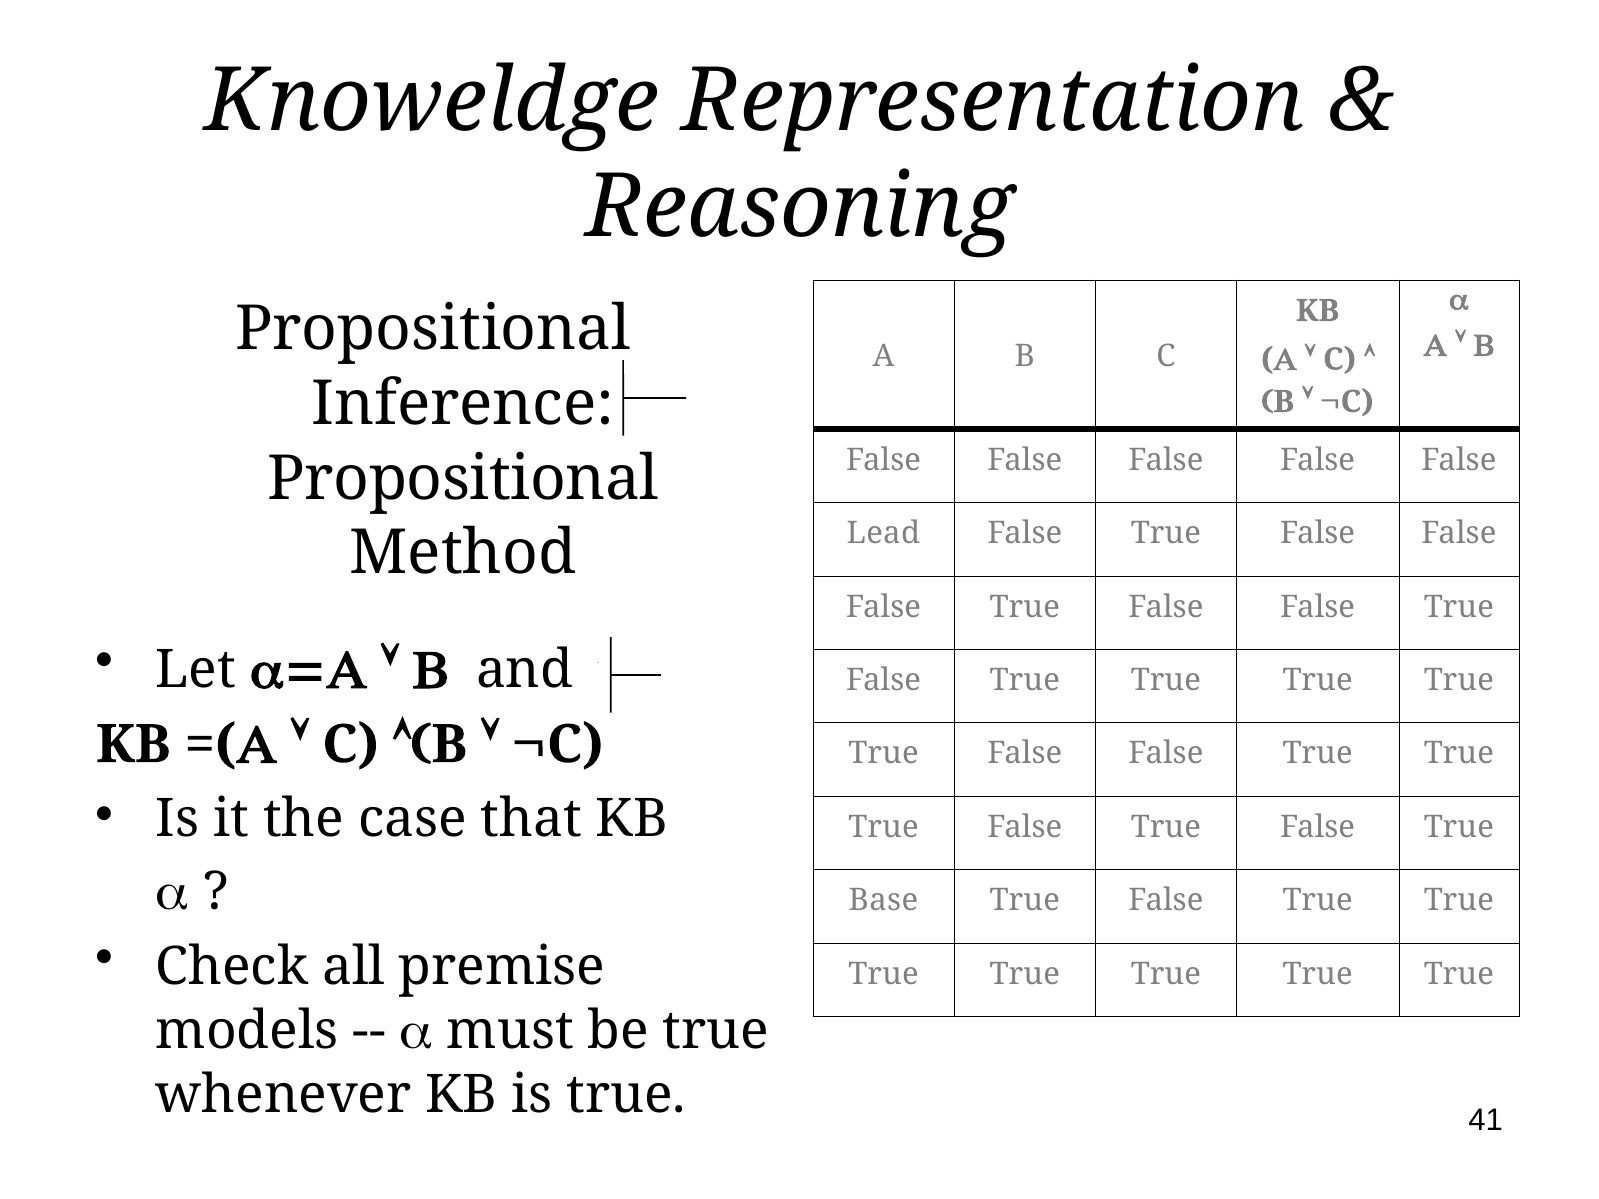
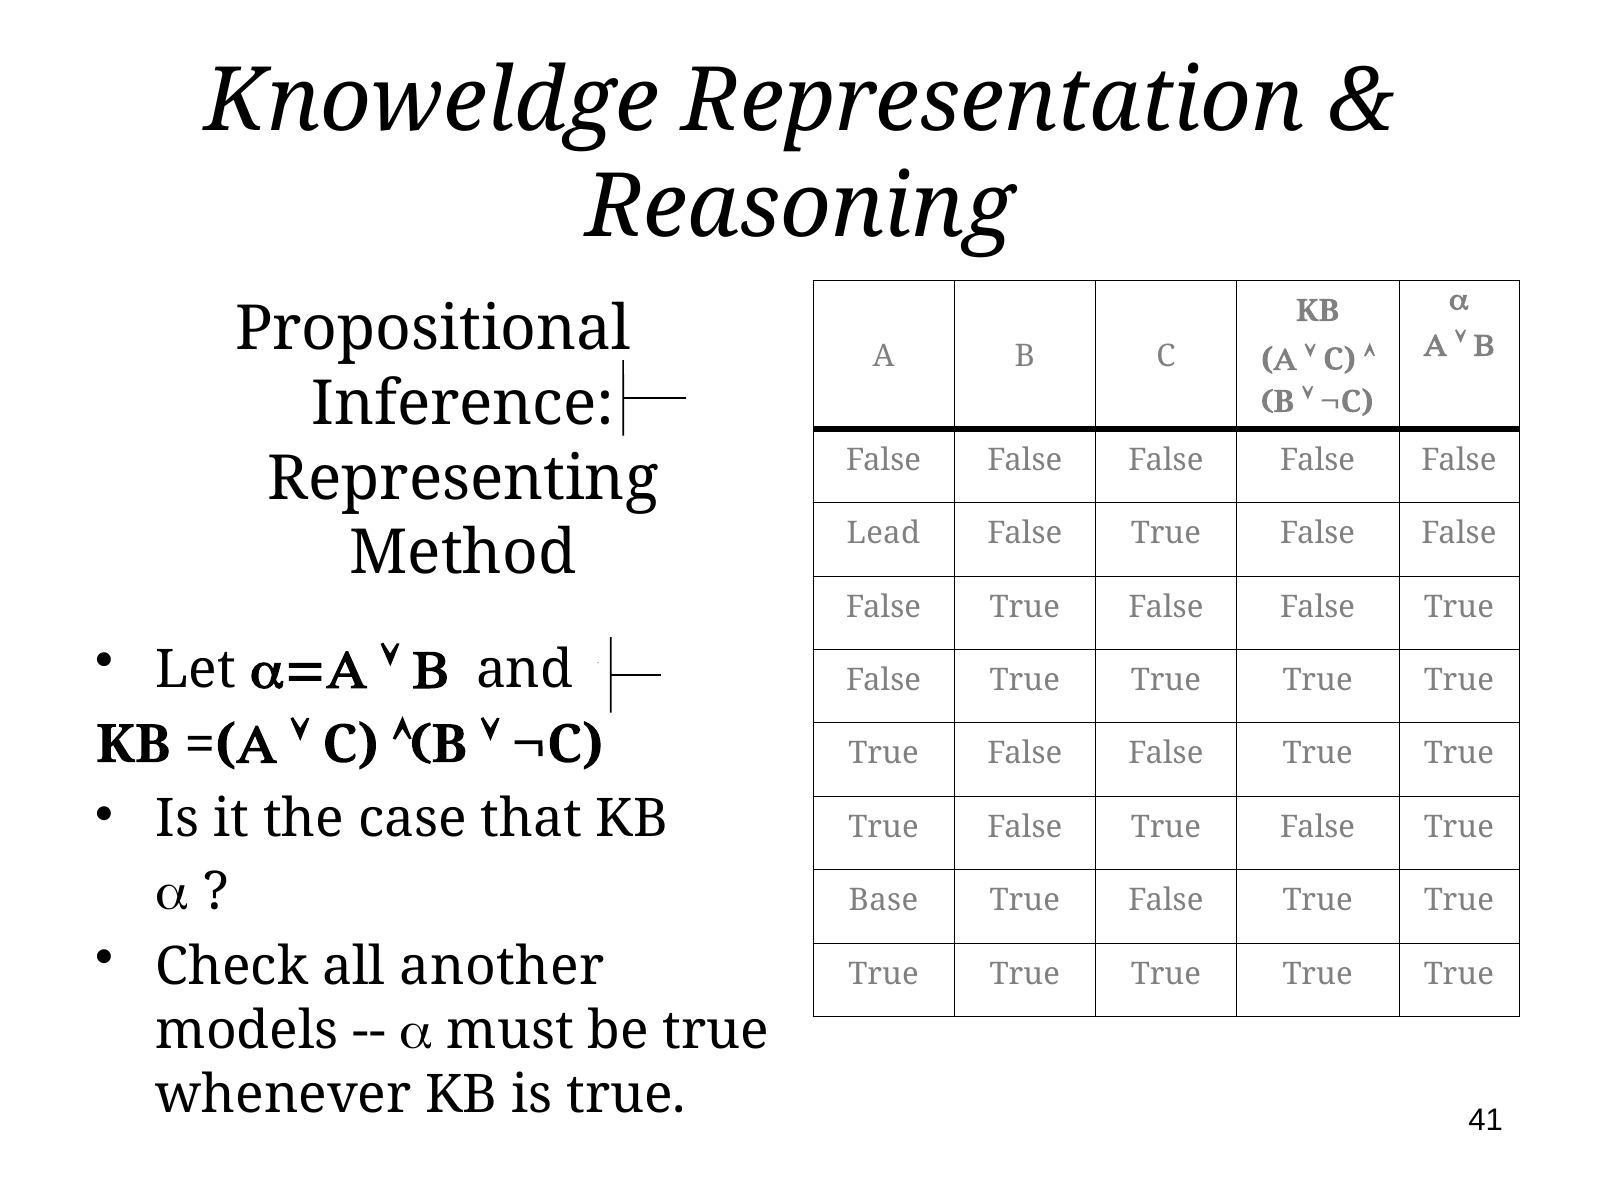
Propositional at (463, 479): Propositional -> Representing
premise: premise -> another
